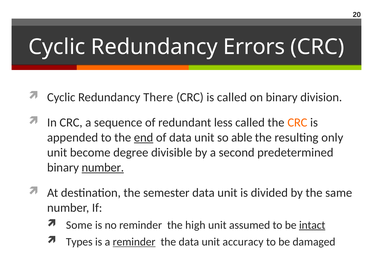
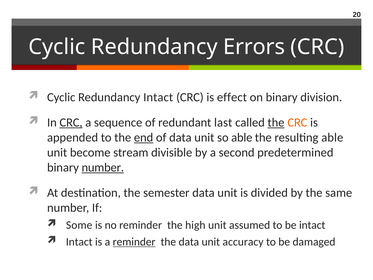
Redundancy There: There -> Intact
is called: called -> effect
CRC at (71, 123) underline: none -> present
less: less -> last
the at (276, 123) underline: none -> present
resulting only: only -> able
degree: degree -> stream
intact at (312, 225) underline: present -> none
Types at (79, 242): Types -> Intact
